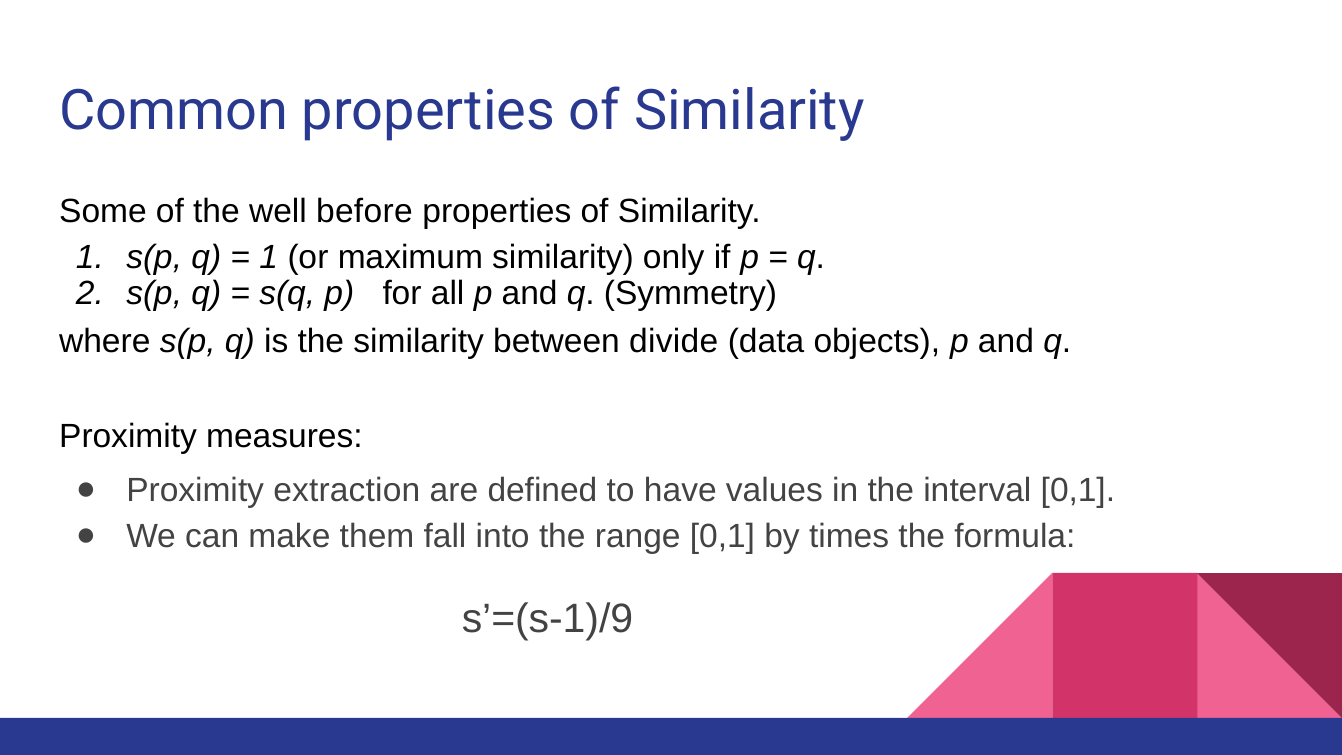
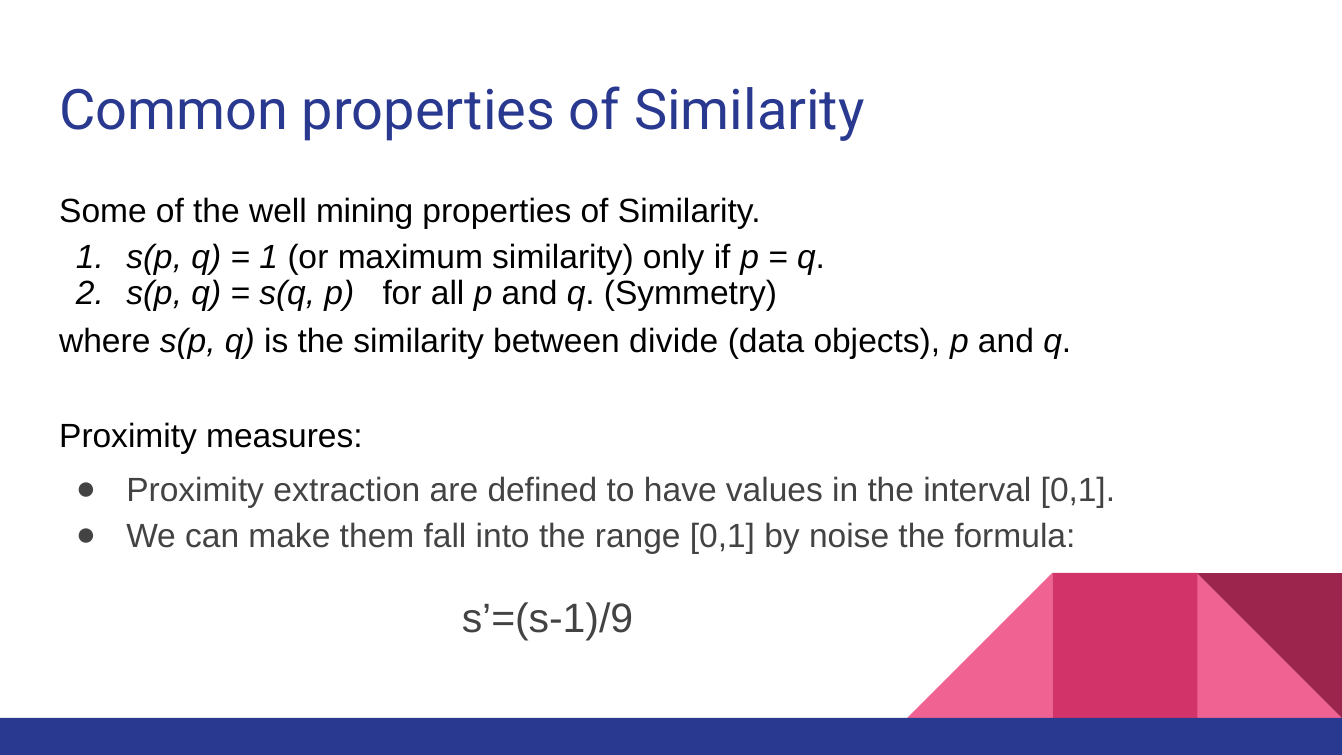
before: before -> mining
times: times -> noise
